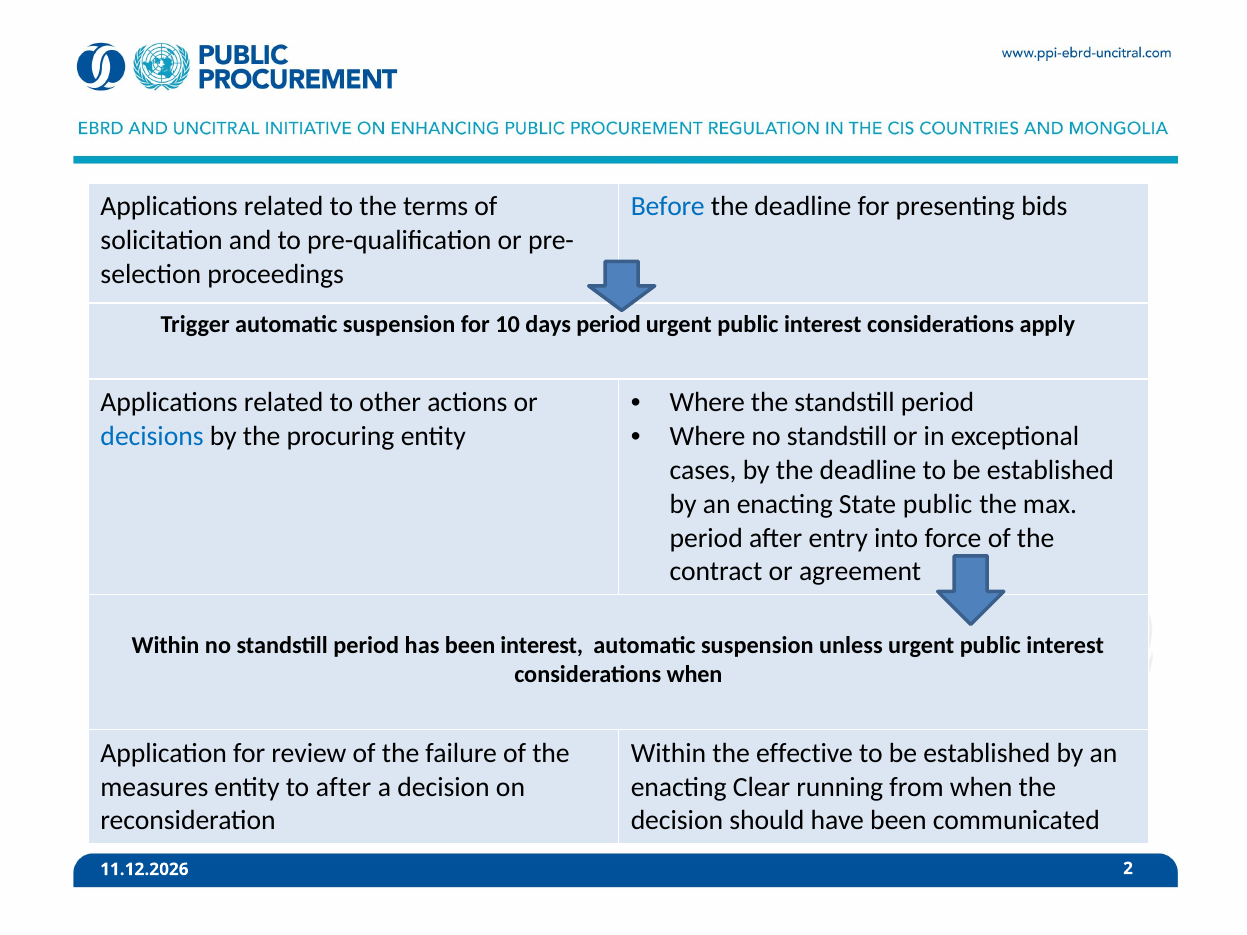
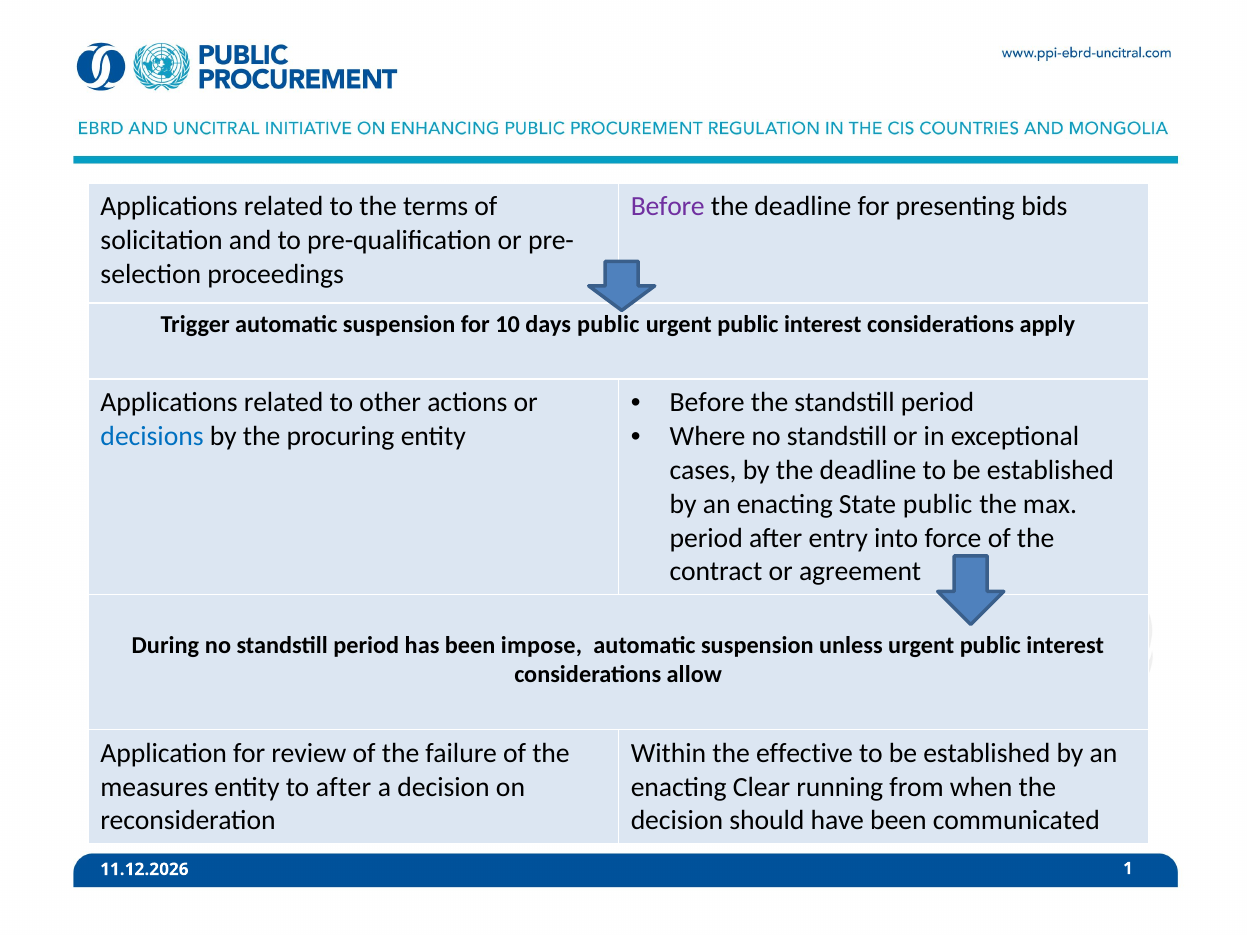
Before at (668, 206) colour: blue -> purple
days period: period -> public
Where at (707, 403): Where -> Before
Within at (166, 646): Within -> During
been interest: interest -> impose
considerations when: when -> allow
2: 2 -> 1
